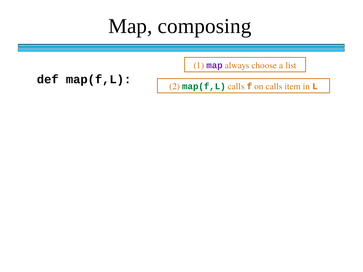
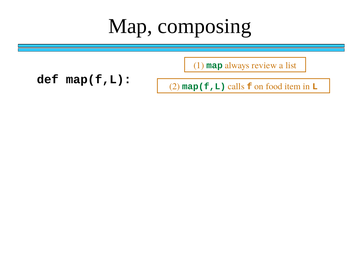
map at (215, 65) colour: purple -> green
choose: choose -> review
on calls: calls -> food
